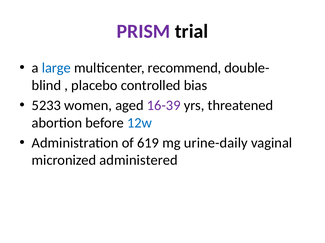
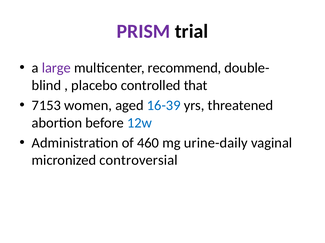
large colour: blue -> purple
bias: bias -> that
5233: 5233 -> 7153
16-39 colour: purple -> blue
619: 619 -> 460
administered: administered -> controversial
